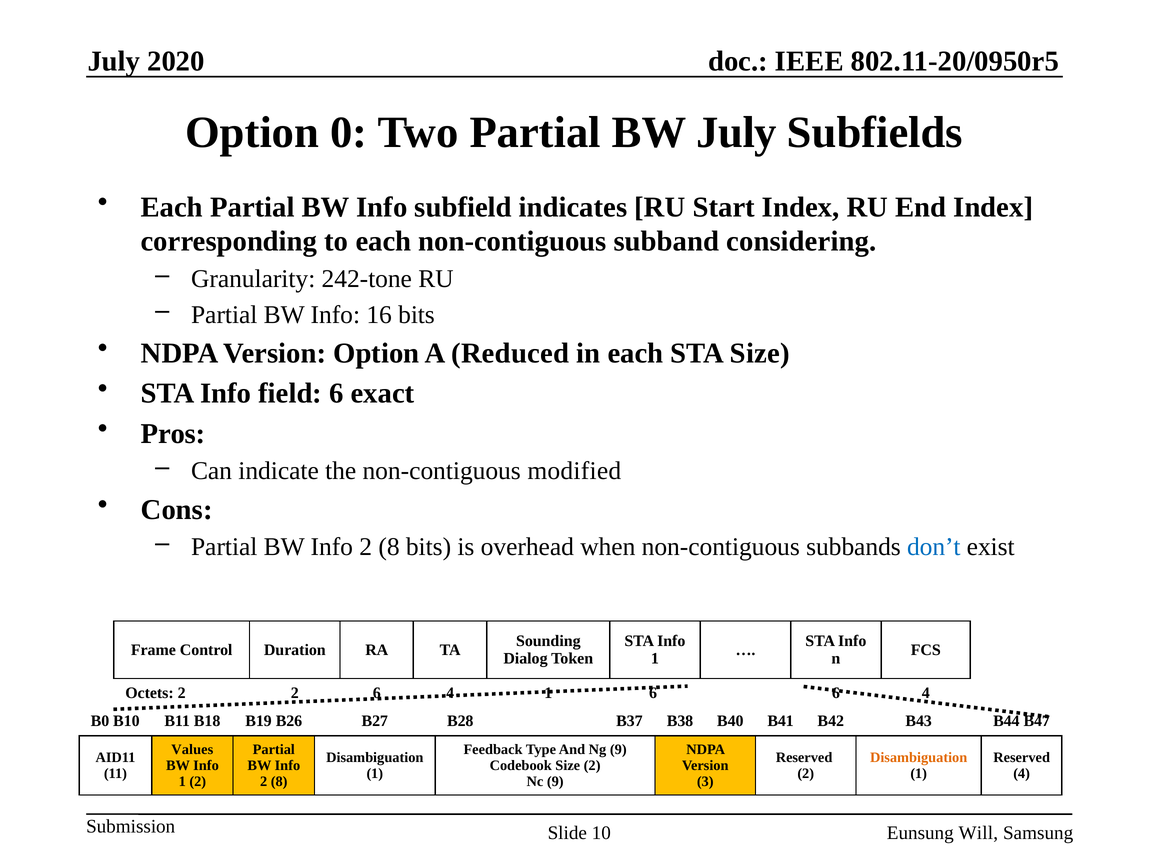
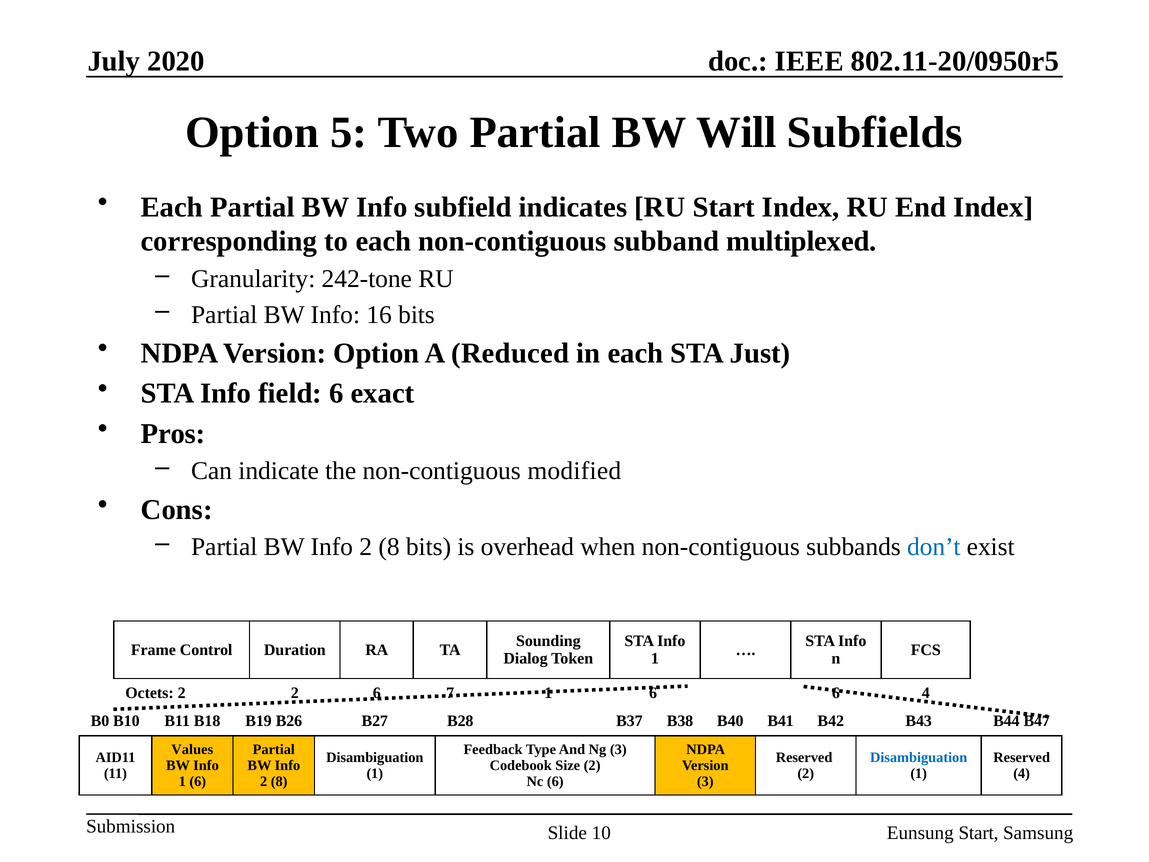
0: 0 -> 5
BW July: July -> Will
considering: considering -> multiplexed
STA Size: Size -> Just
2 6 4: 4 -> 7
Ng 9: 9 -> 3
Disambiguation at (919, 757) colour: orange -> blue
2 at (198, 781): 2 -> 6
Nc 9: 9 -> 6
Eunsung Will: Will -> Start
